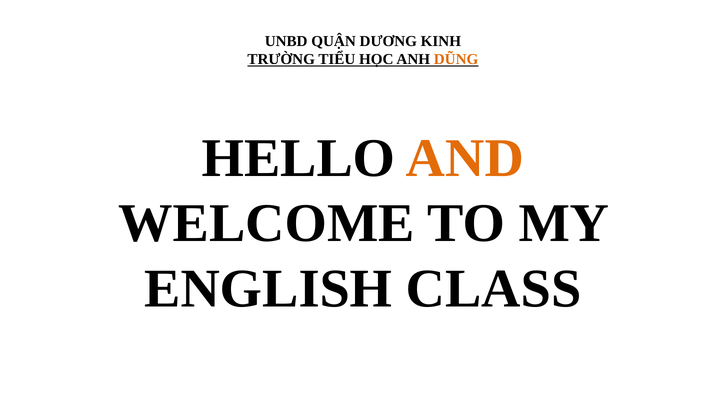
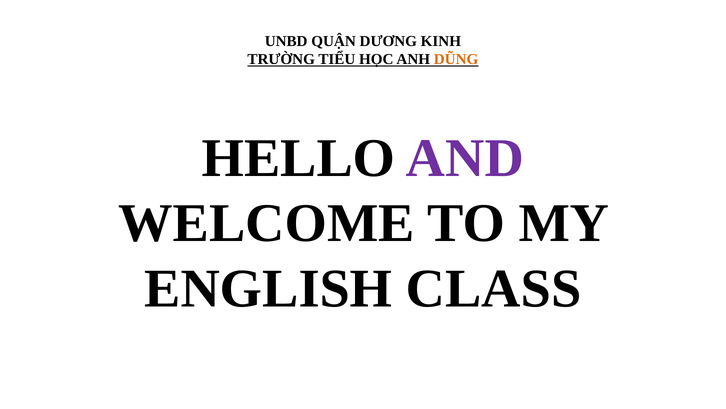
AND colour: orange -> purple
